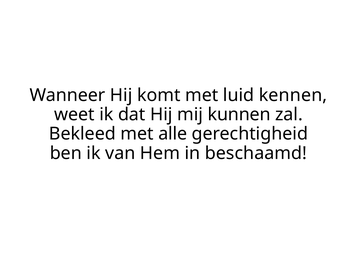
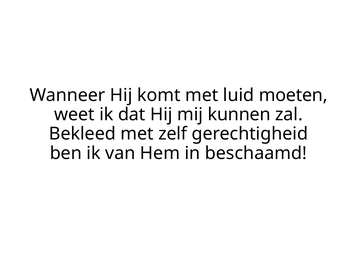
kennen: kennen -> moeten
alle: alle -> zelf
